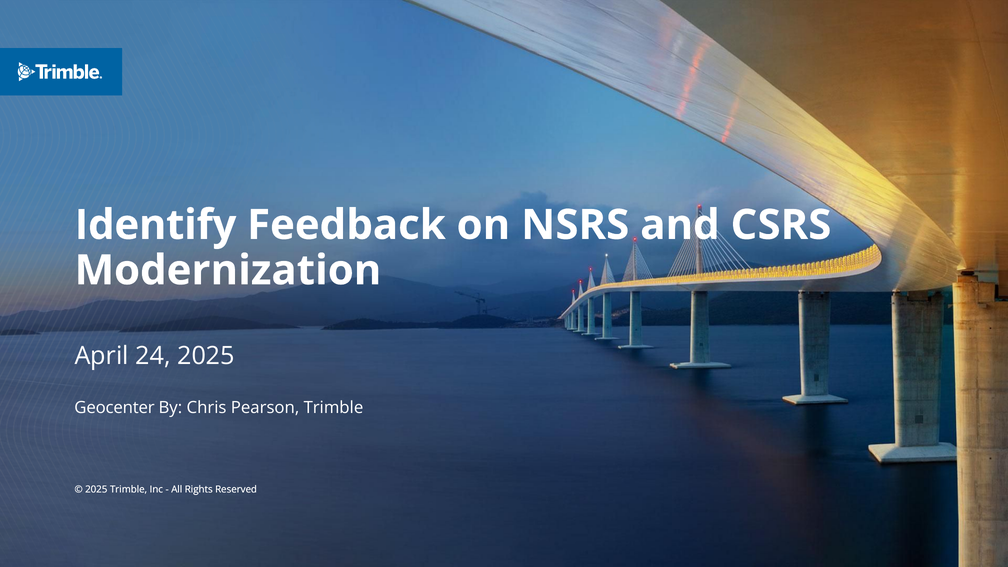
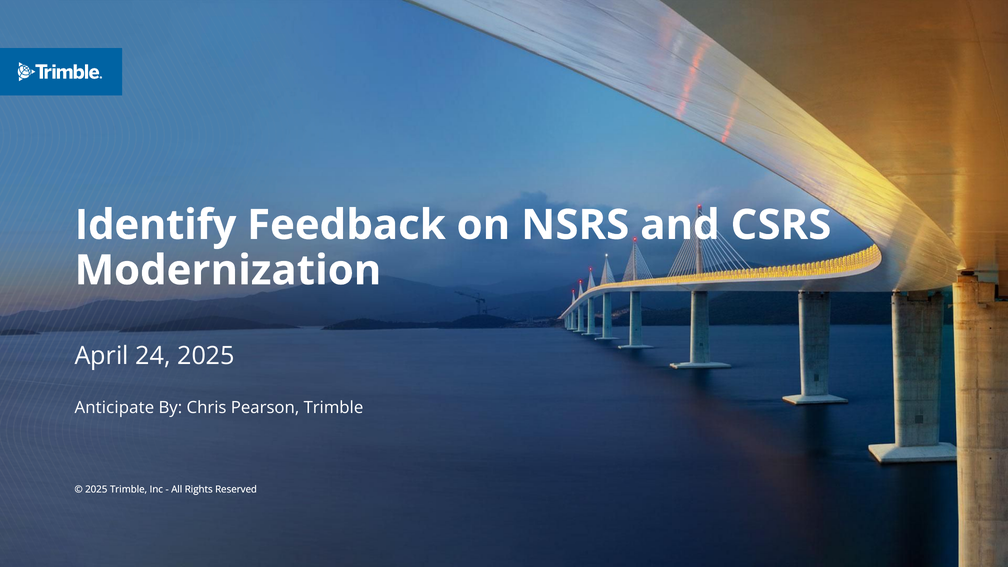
Geocenter: Geocenter -> Anticipate
